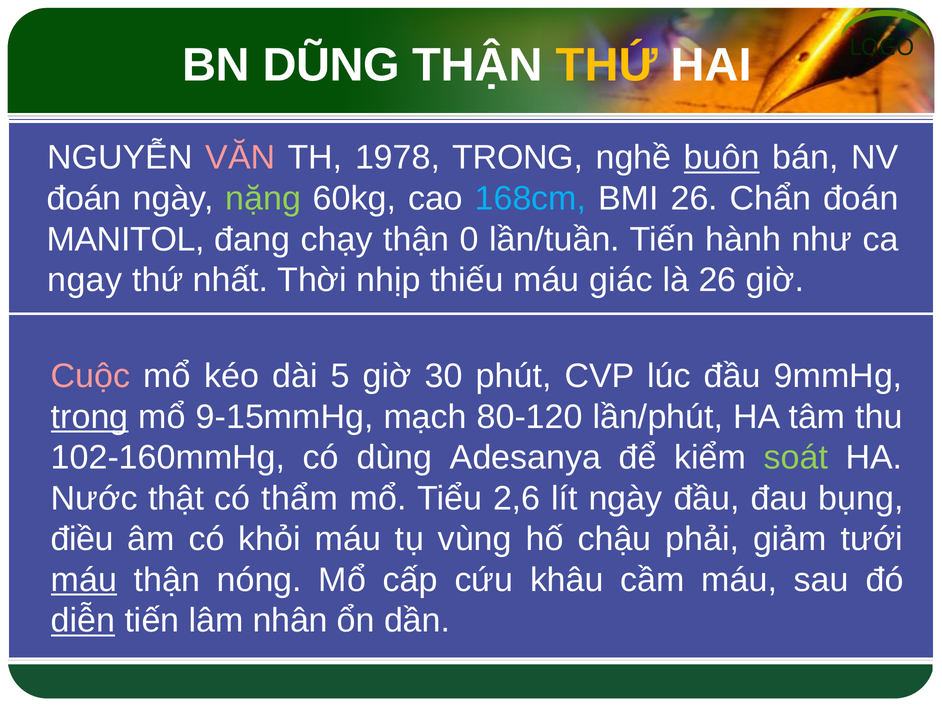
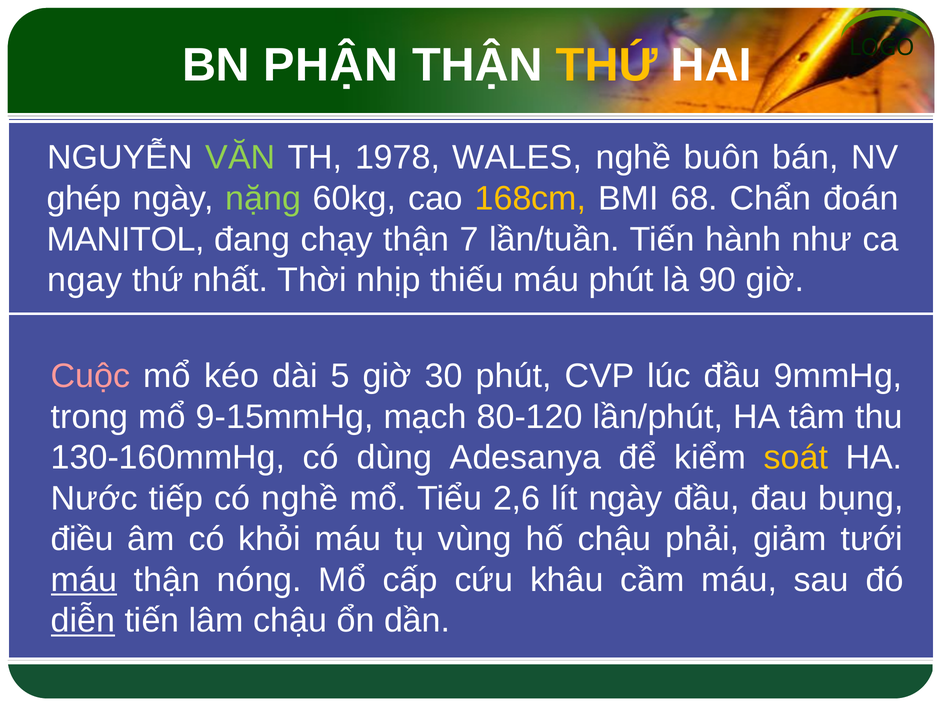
DŨNG: DŨNG -> PHẬN
VĂN colour: pink -> light green
1978 TRONG: TRONG -> WALES
buôn underline: present -> none
đoán at (84, 199): đoán -> ghép
168cm colour: light blue -> yellow
BMI 26: 26 -> 68
0: 0 -> 7
máu giác: giác -> phút
là 26: 26 -> 90
trong at (90, 417) underline: present -> none
102-160mmHg: 102-160mmHg -> 130-160mmHg
soát colour: light green -> yellow
thật: thật -> tiếp
có thẩm: thẩm -> nghề
lâm nhân: nhân -> chậu
